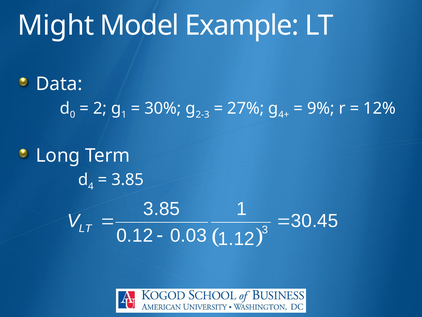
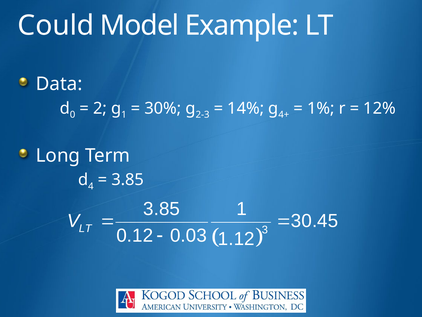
Might: Might -> Could
27%: 27% -> 14%
9%: 9% -> 1%
